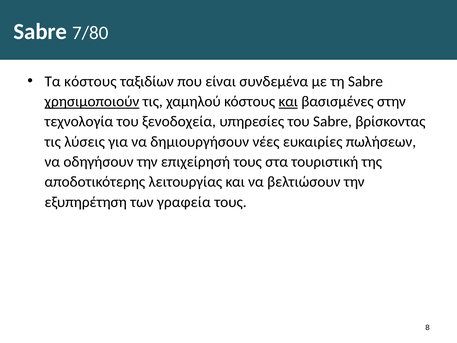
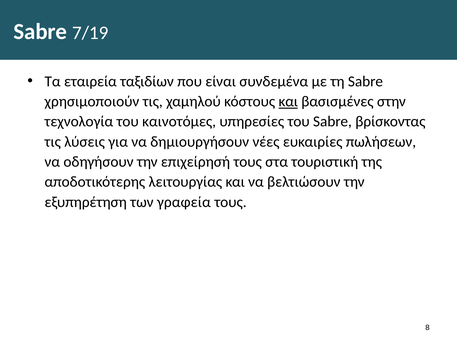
7/80: 7/80 -> 7/19
Τα κόστους: κόστους -> εταιρεία
χρησιμοποιούν underline: present -> none
ξενοδοχεία: ξενοδοχεία -> καινοτόμες
